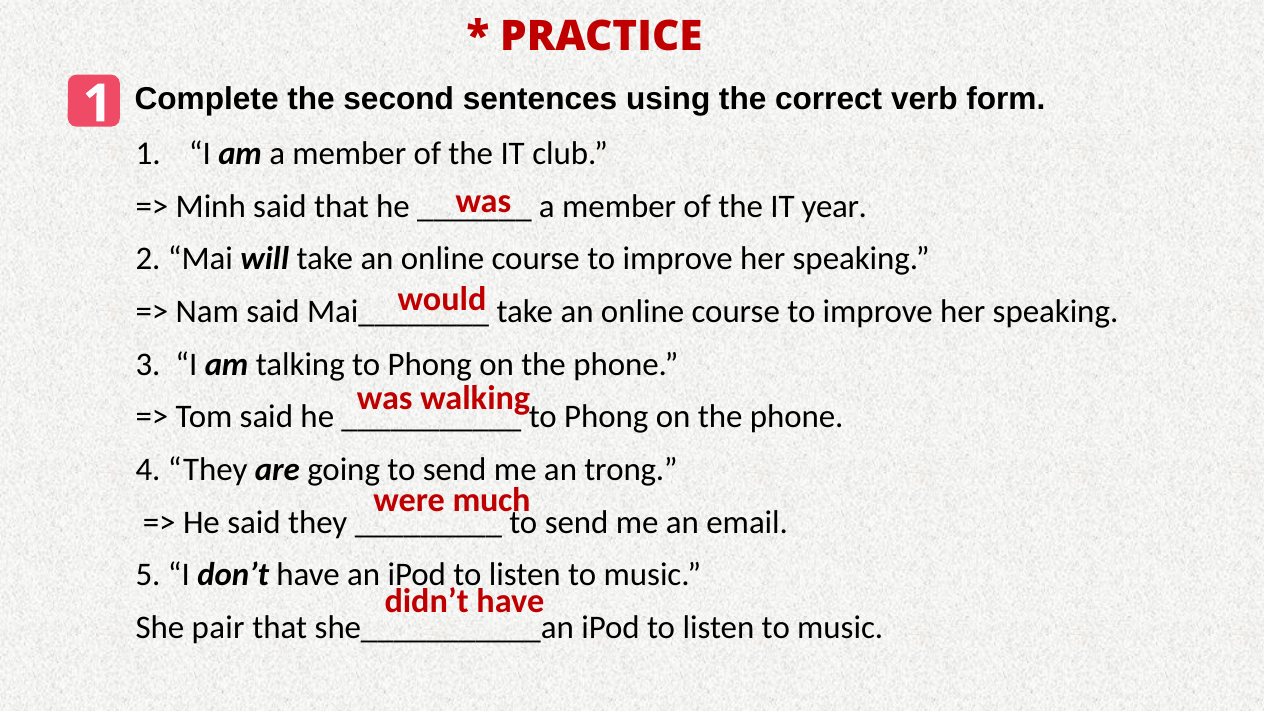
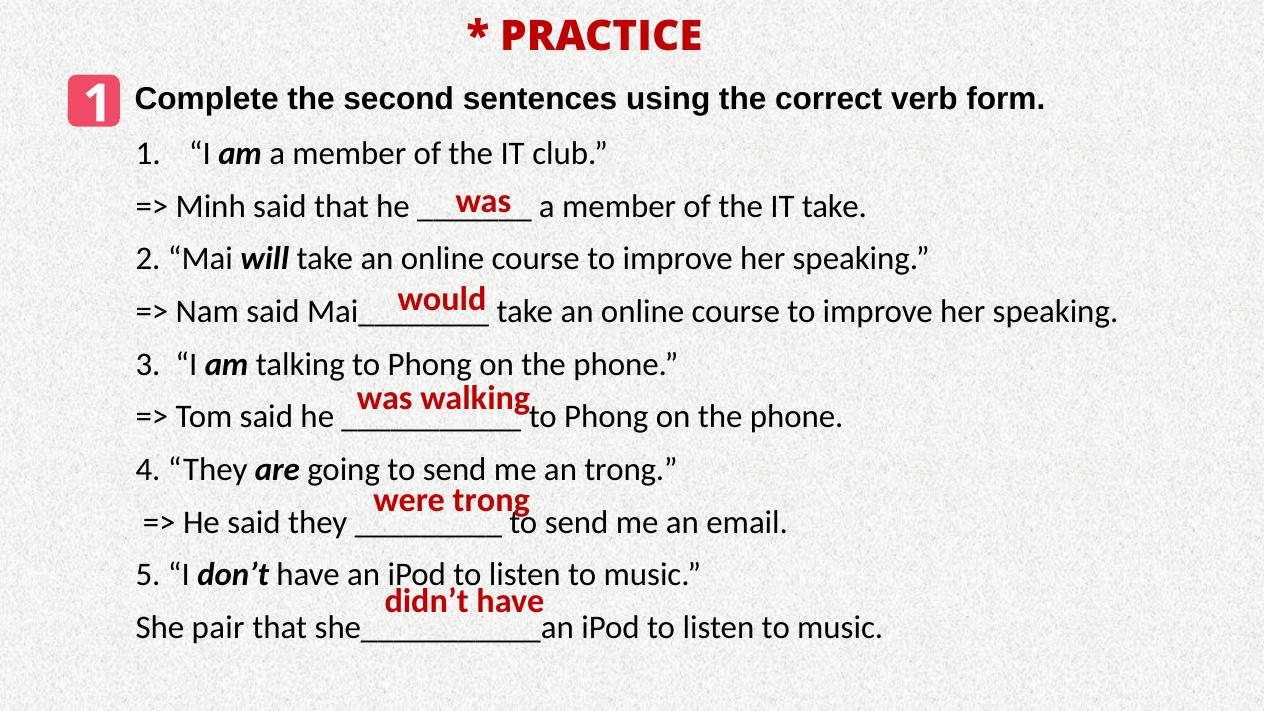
IT year: year -> take
were much: much -> trong
